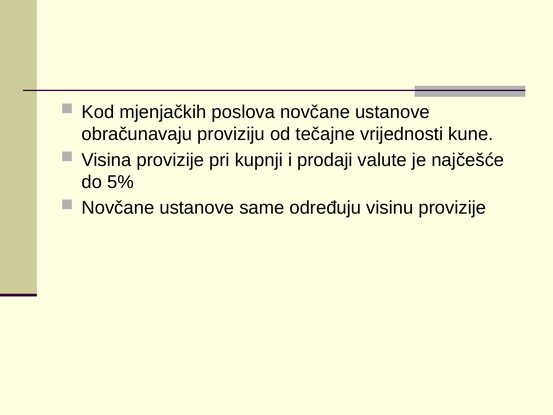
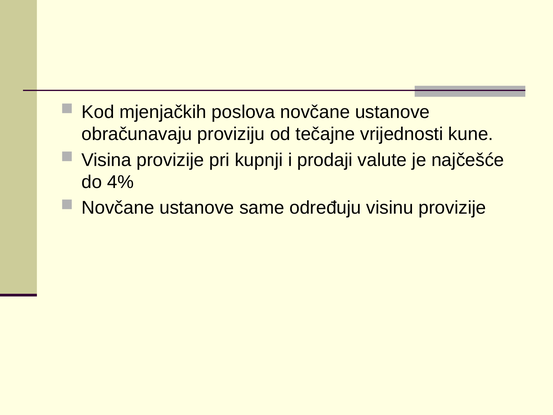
5%: 5% -> 4%
